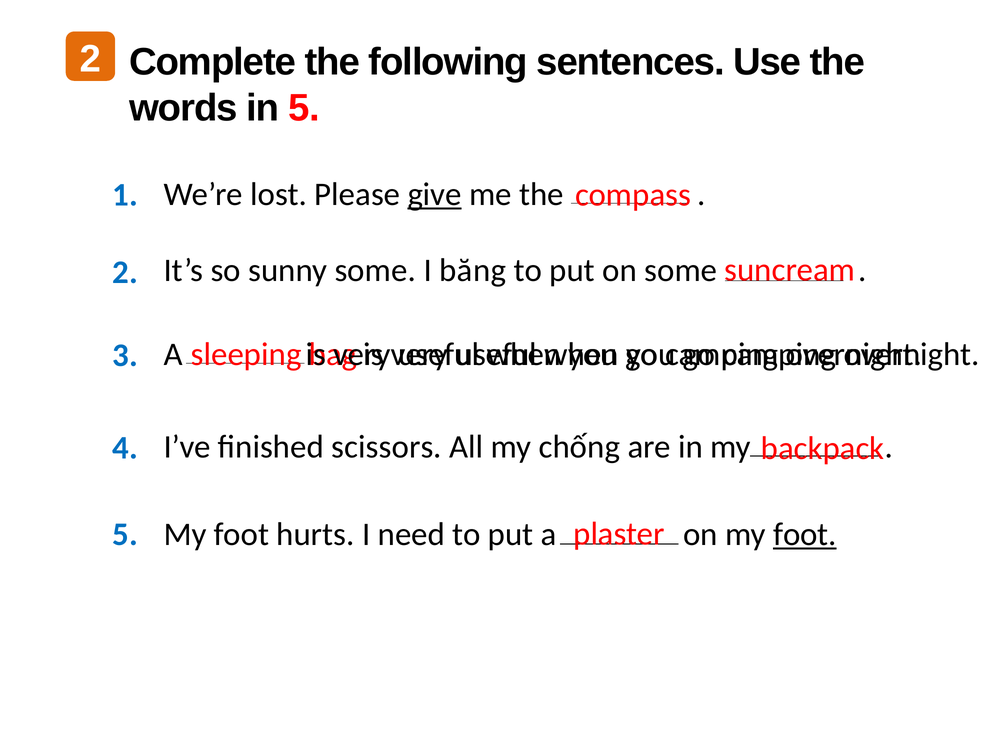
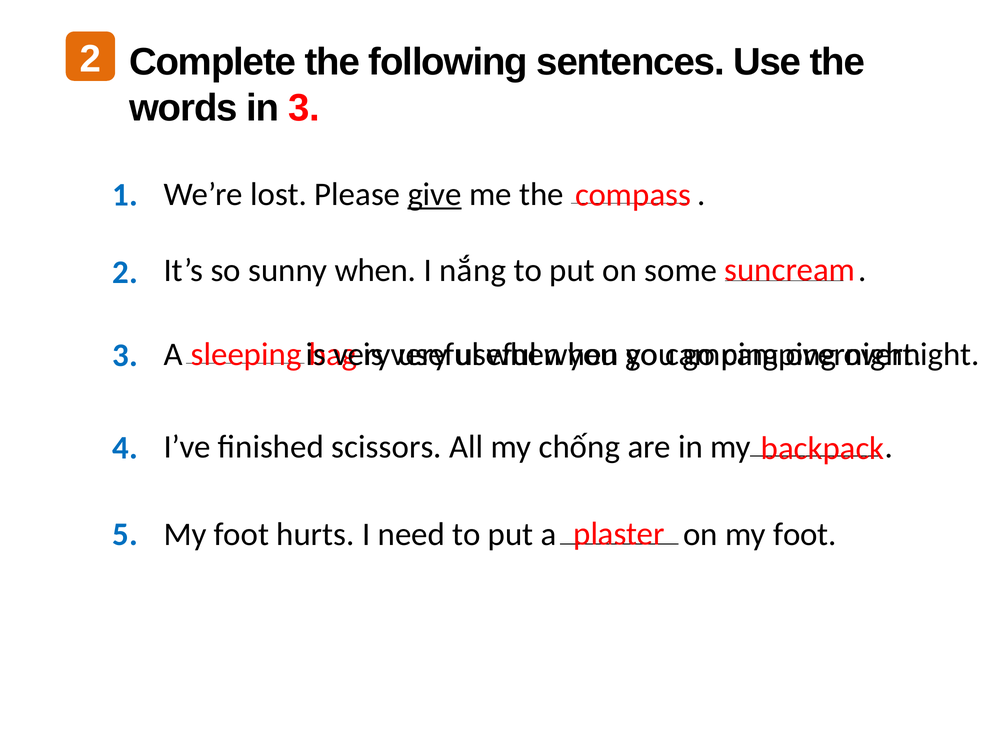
in 5: 5 -> 3
sunny some: some -> when
băng: băng -> nắng
foot at (805, 535) underline: present -> none
